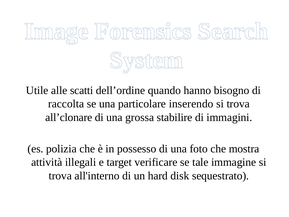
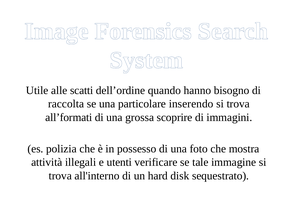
all’clonare: all’clonare -> all’formati
stabilire: stabilire -> scoprire
target: target -> utenti
